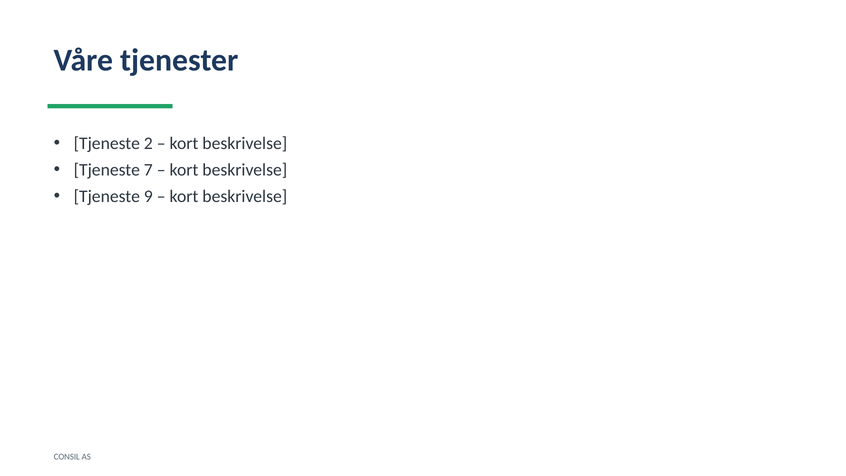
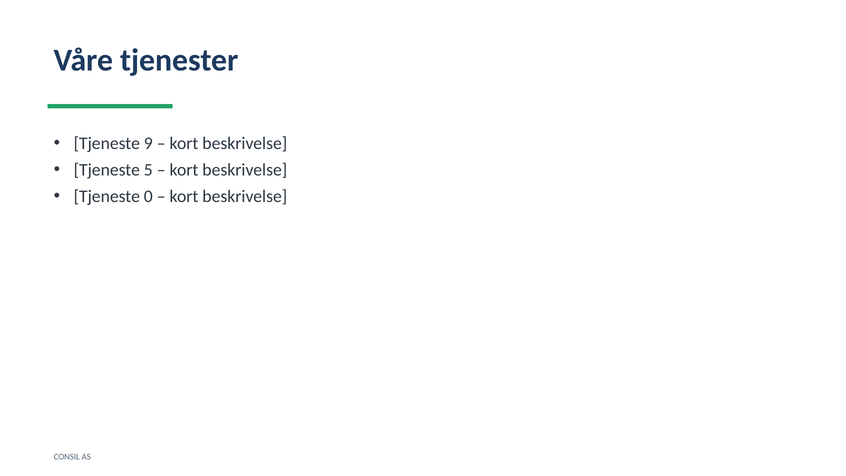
2: 2 -> 9
7: 7 -> 5
9: 9 -> 0
